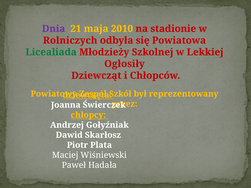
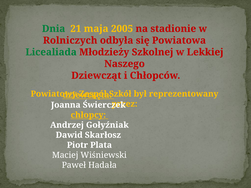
Dnia colour: purple -> green
2010: 2010 -> 2005
Ogłosiły: Ogłosiły -> Naszego
